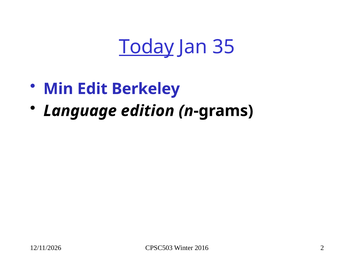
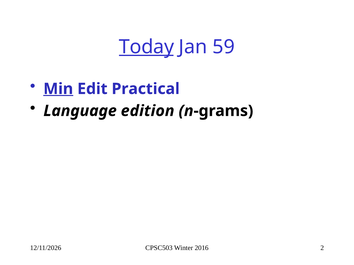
35: 35 -> 59
Min underline: none -> present
Berkeley: Berkeley -> Practical
